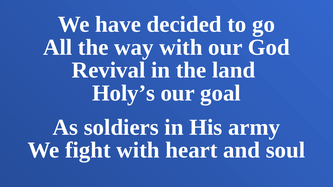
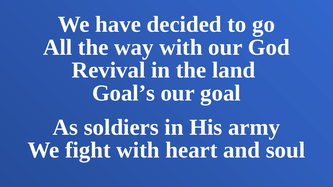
Holy’s: Holy’s -> Goal’s
